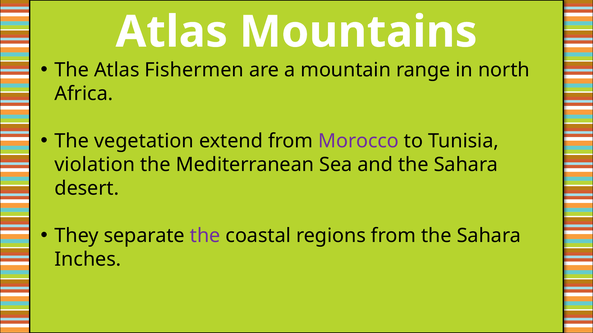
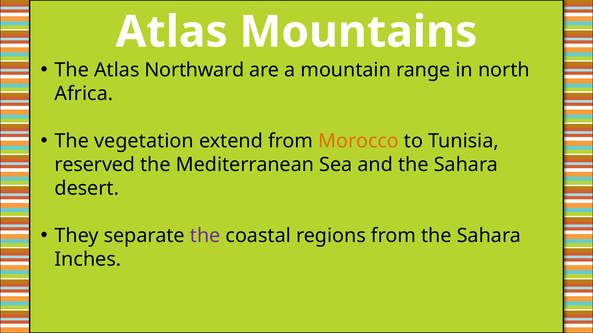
Fishermen: Fishermen -> Northward
Morocco colour: purple -> orange
violation: violation -> reserved
